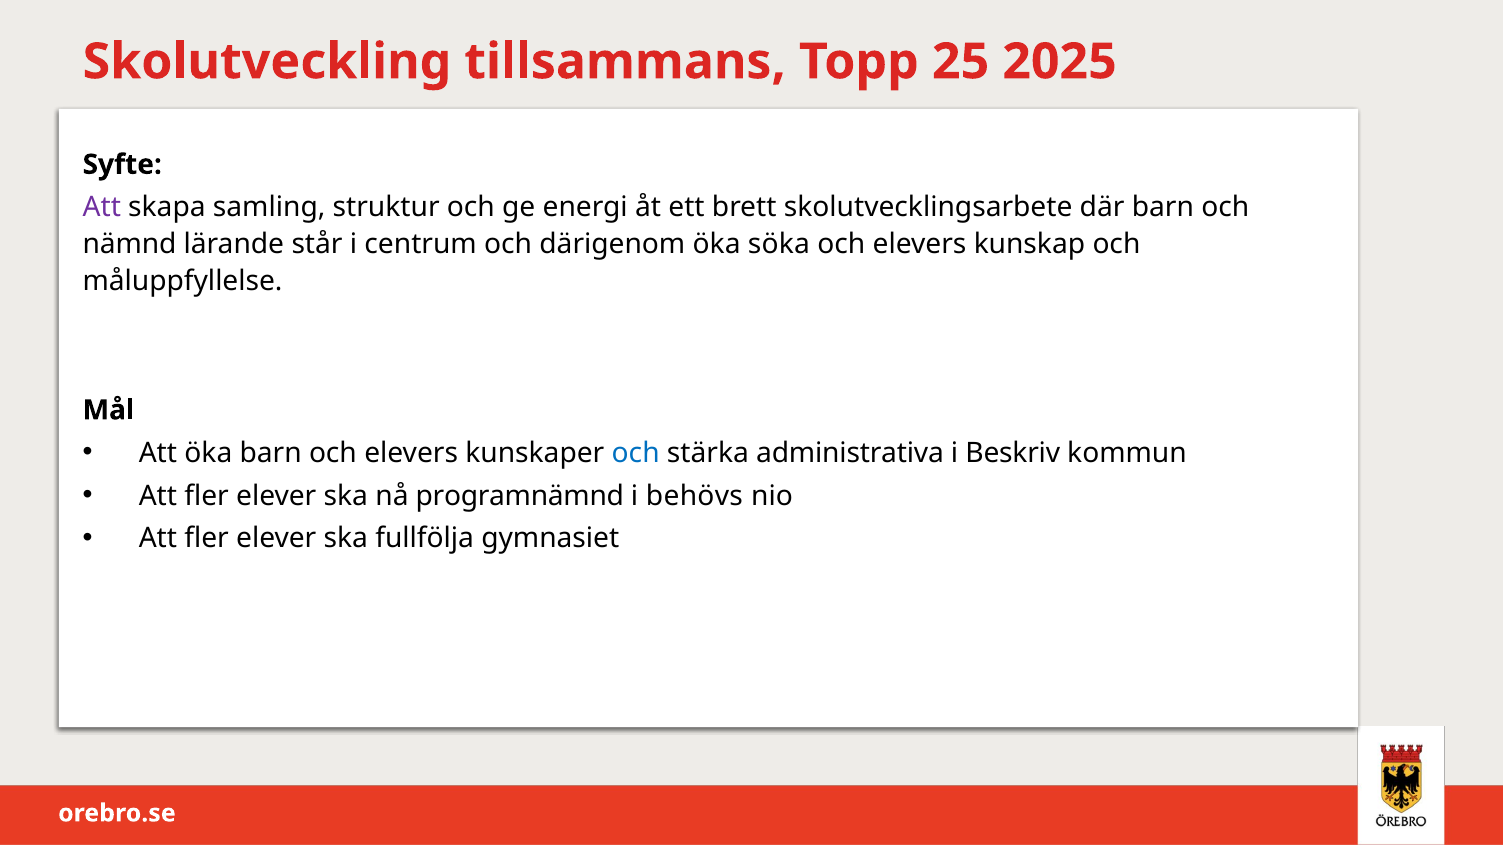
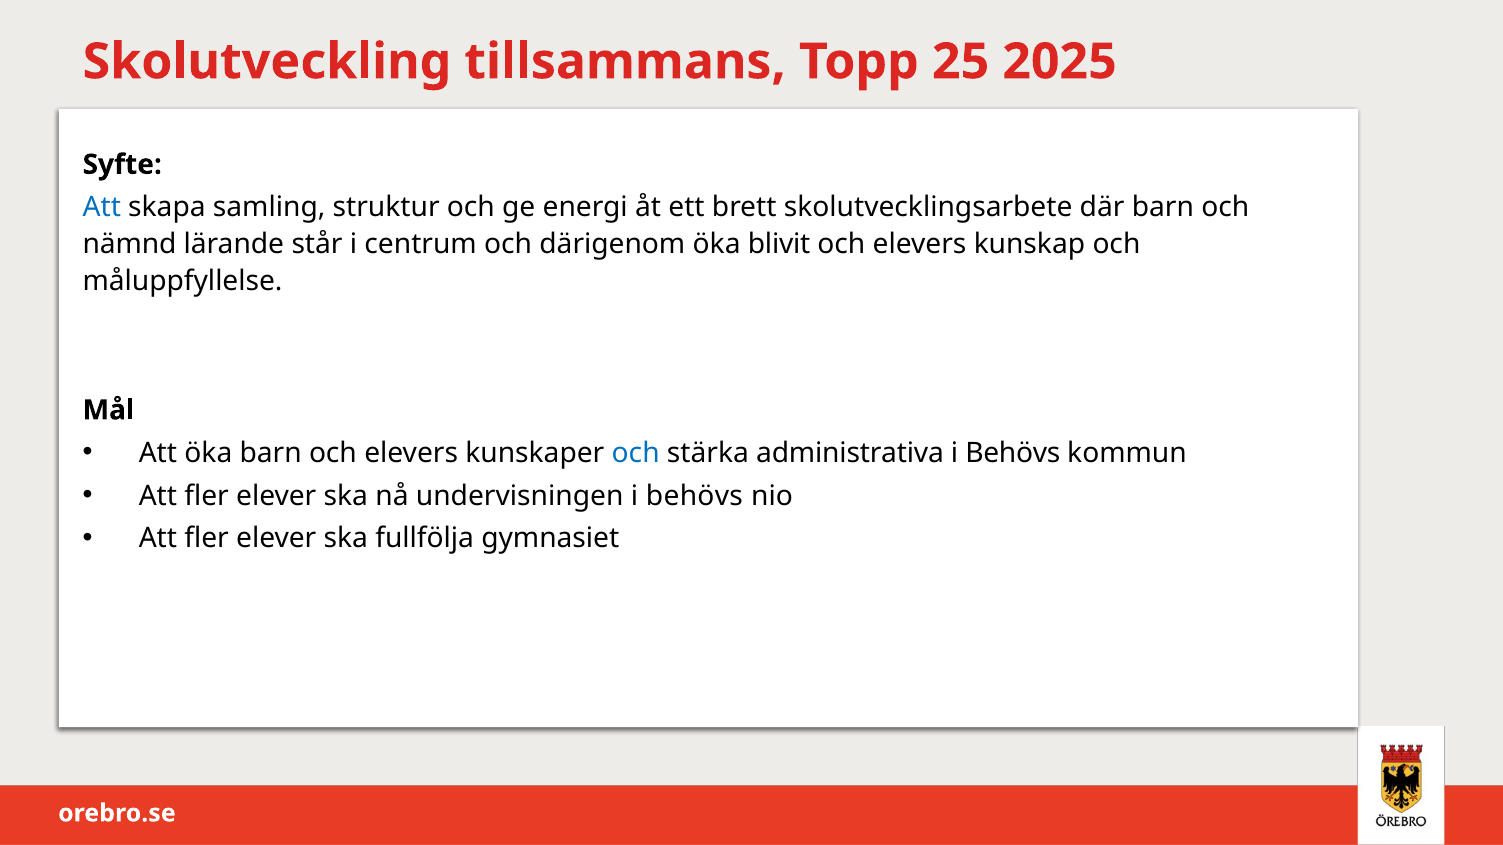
Att at (102, 207) colour: purple -> blue
söka: söka -> blivit
Beskriv at (1013, 453): Beskriv -> Behövs
programnämnd: programnämnd -> undervisningen
